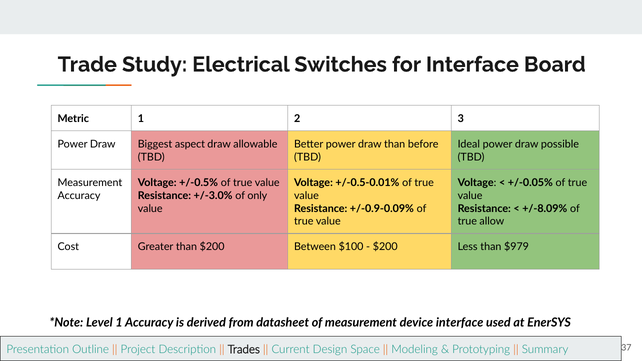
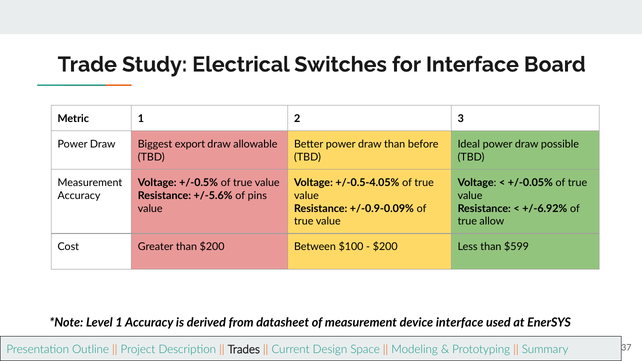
aspect: aspect -> export
+/-0.5-0.01%: +/-0.5-0.01% -> +/-0.5-4.05%
+/-3.0%: +/-3.0% -> +/-5.6%
only: only -> pins
+/-8.09%: +/-8.09% -> +/-6.92%
$979: $979 -> $599
